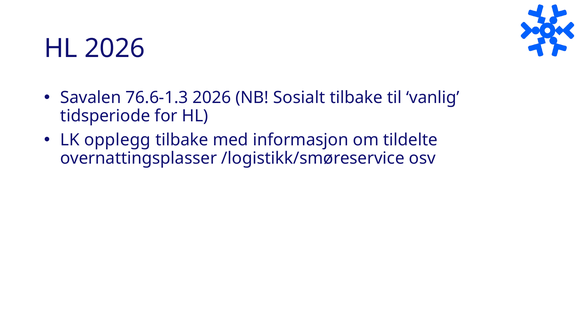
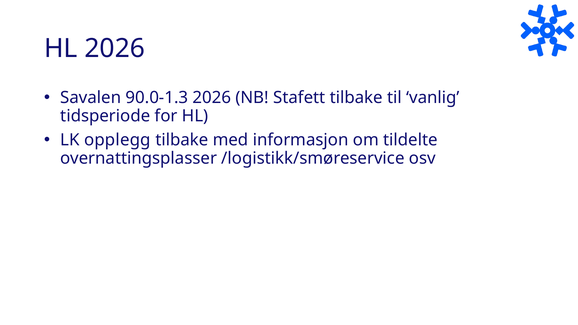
76.6-1.3: 76.6-1.3 -> 90.0-1.3
Sosialt: Sosialt -> Stafett
